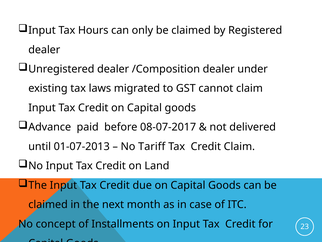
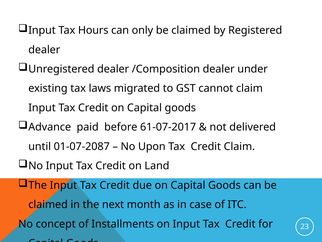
08-07-2017: 08-07-2017 -> 61-07-2017
01-07-2013: 01-07-2013 -> 01-07-2087
Tariff: Tariff -> Upon
